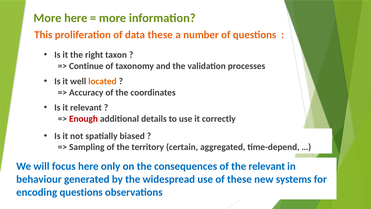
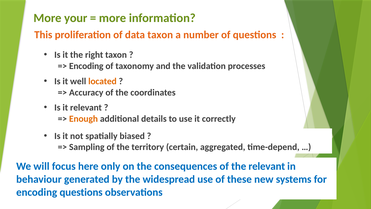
More here: here -> your
data these: these -> taxon
Continue at (86, 66): Continue -> Encoding
Enough colour: red -> orange
